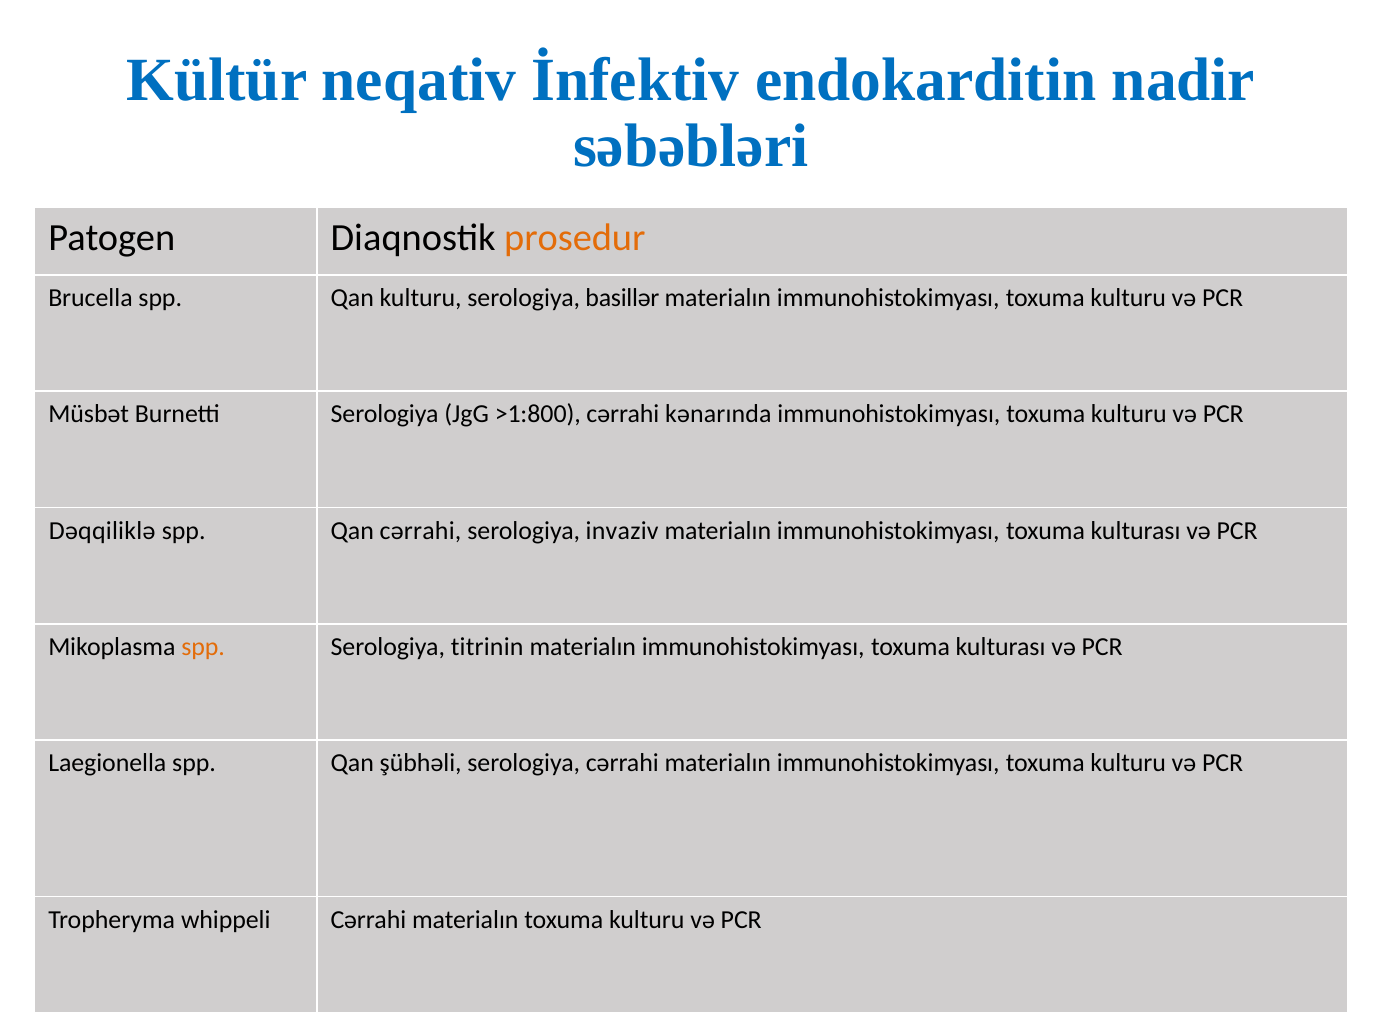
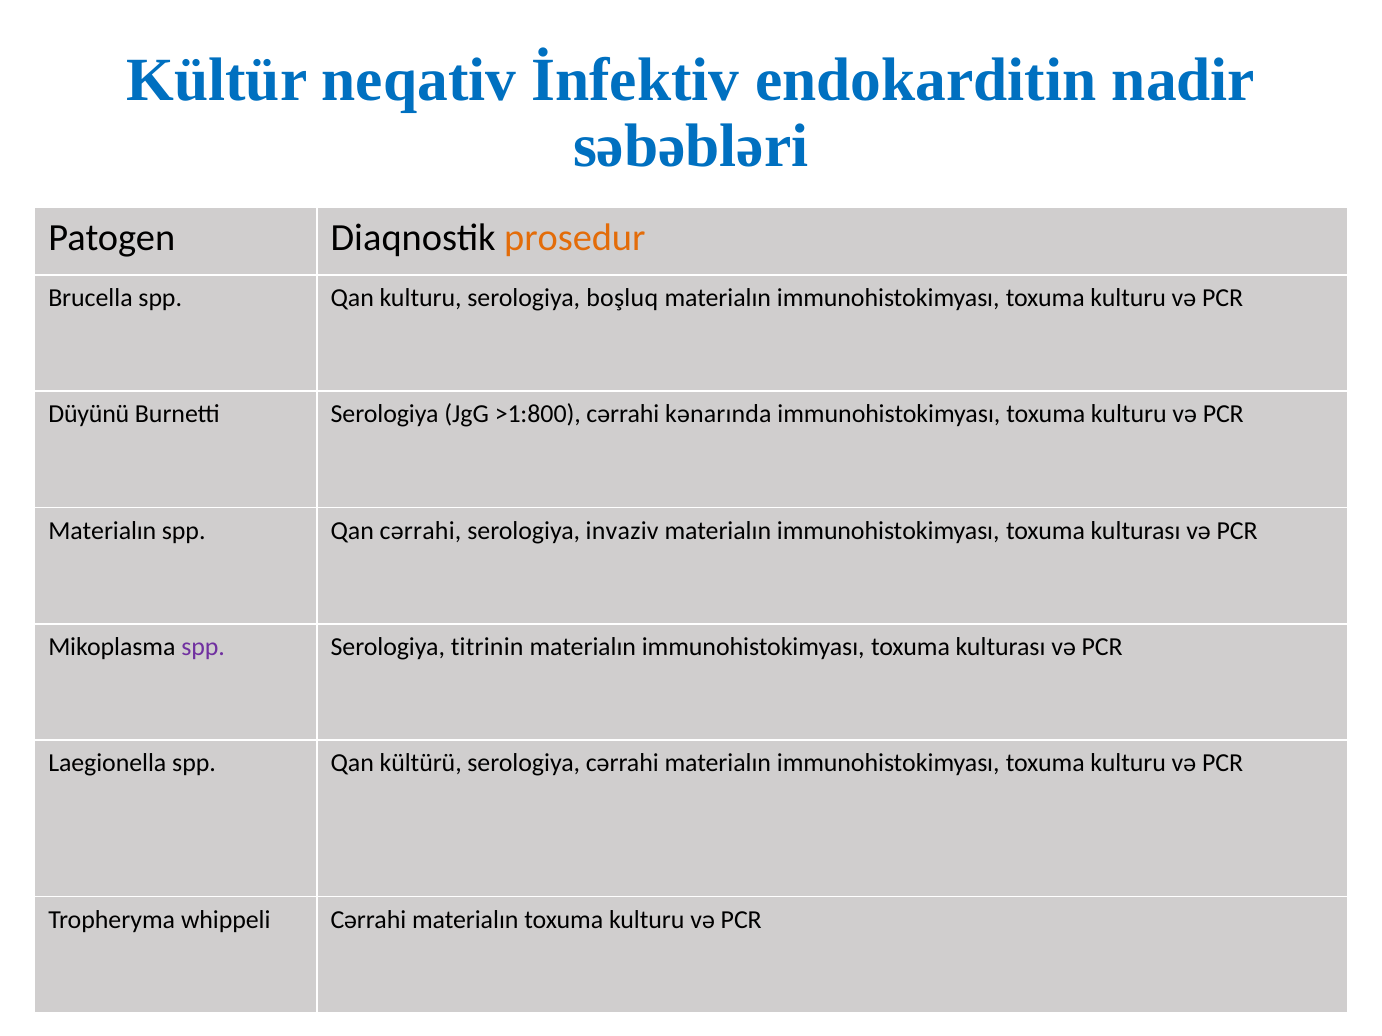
basillər: basillər -> boşluq
Müsbət: Müsbət -> Düyünü
Dəqqiliklə at (102, 531): Dəqqiliklə -> Materialın
spp at (203, 647) colour: orange -> purple
şübhəli: şübhəli -> kültürü
